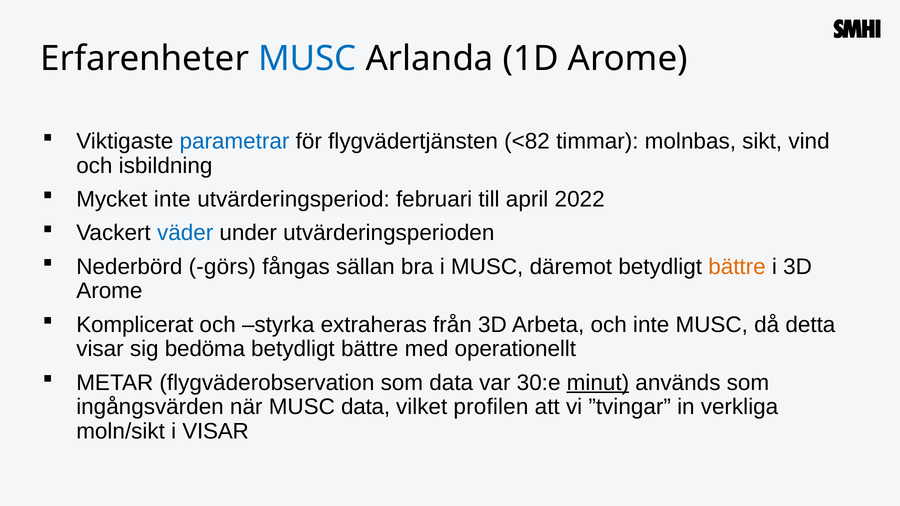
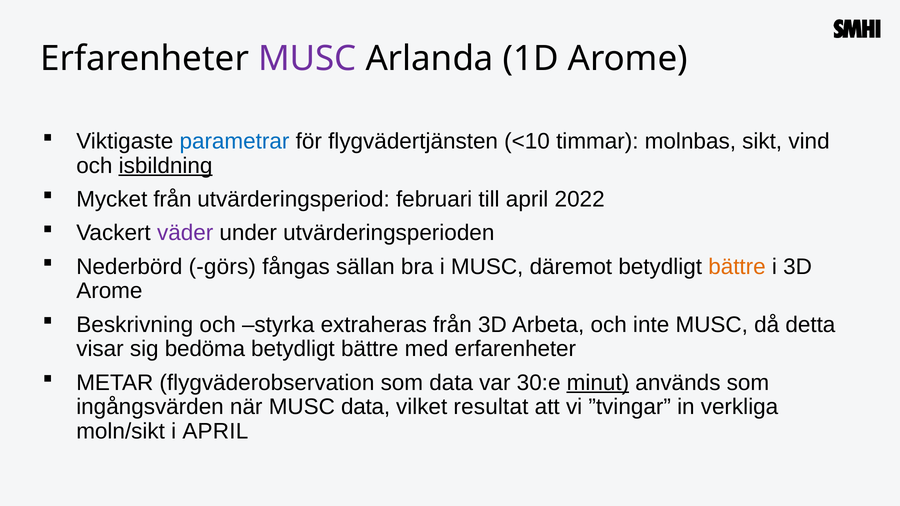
MUSC at (307, 59) colour: blue -> purple
<82: <82 -> <10
isbildning underline: none -> present
Mycket inte: inte -> från
väder colour: blue -> purple
Komplicerat: Komplicerat -> Beskrivning
med operationellt: operationellt -> erfarenheter
profilen: profilen -> resultat
i VISAR: VISAR -> APRIL
